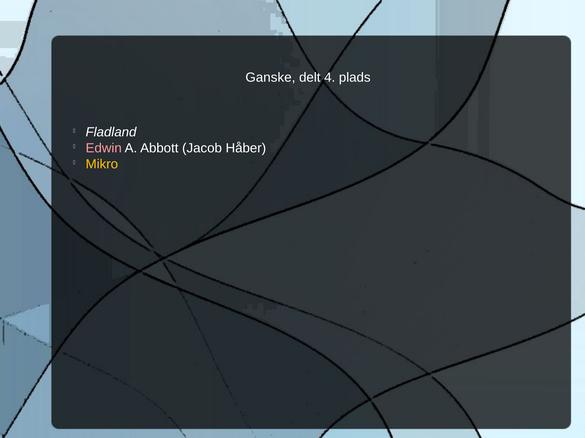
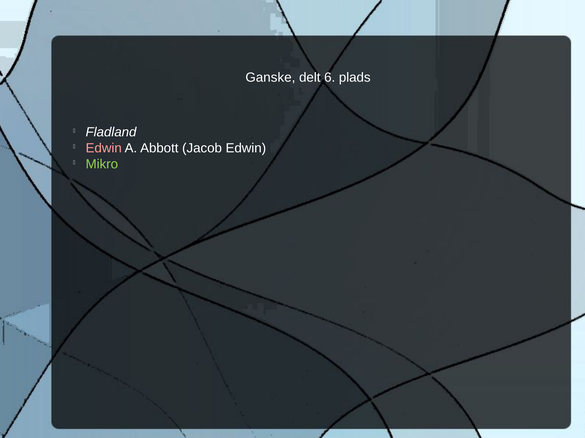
4: 4 -> 6
Jacob Håber: Håber -> Edwin
Mikro colour: yellow -> light green
